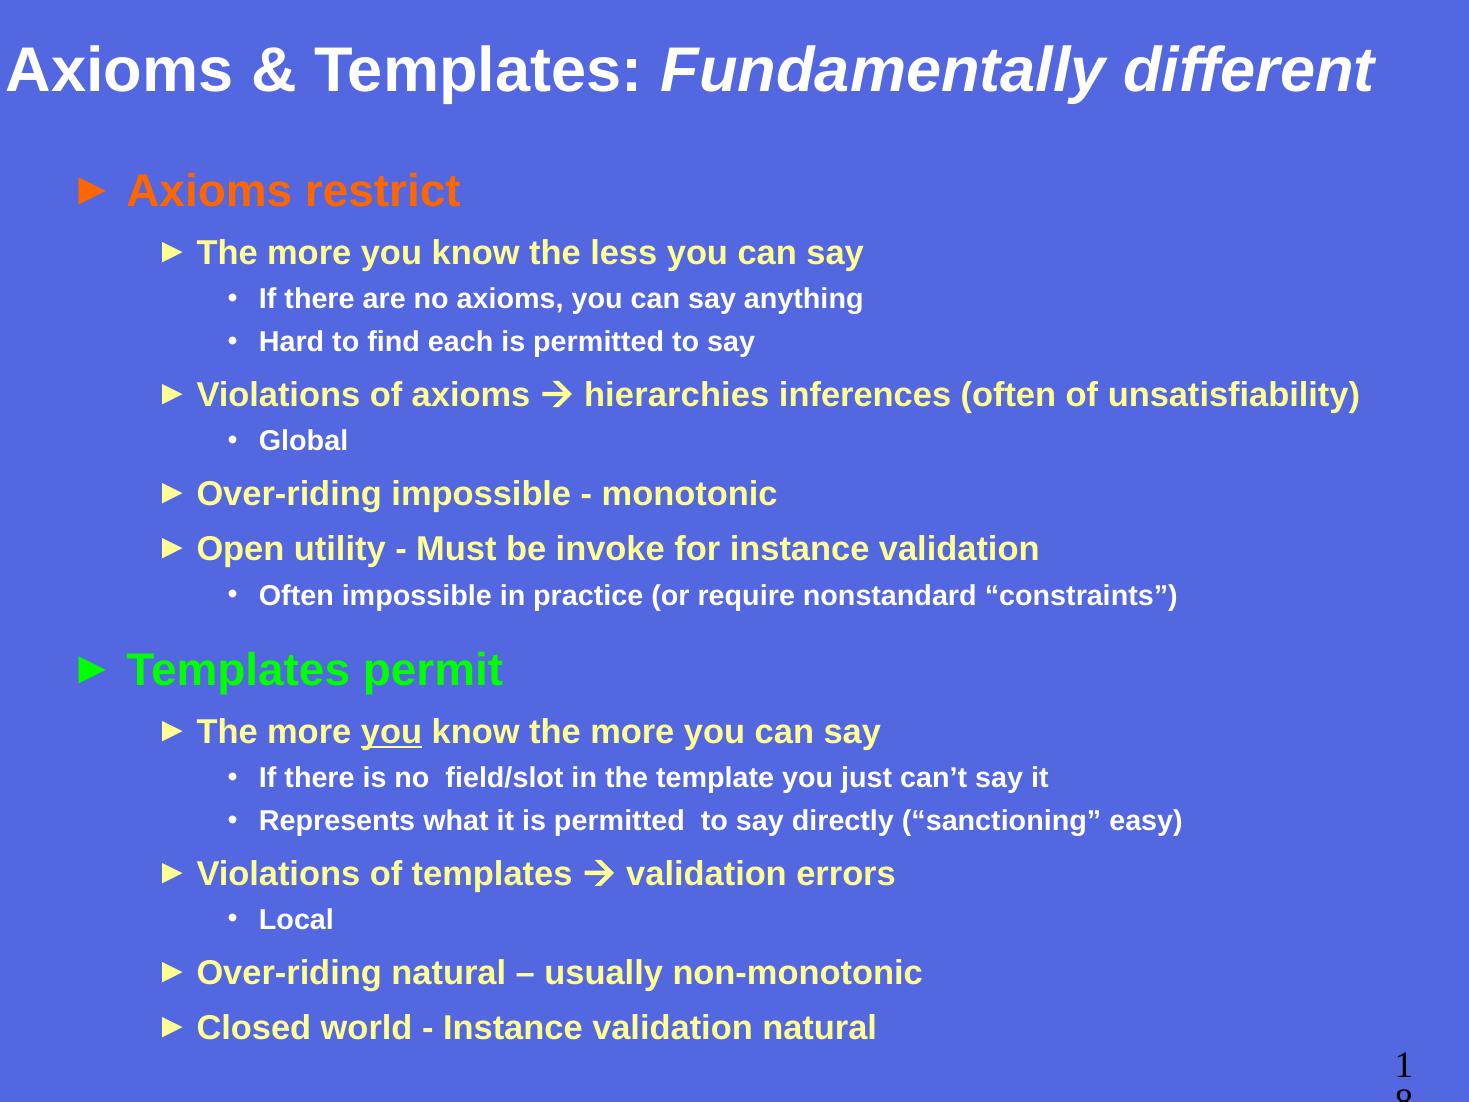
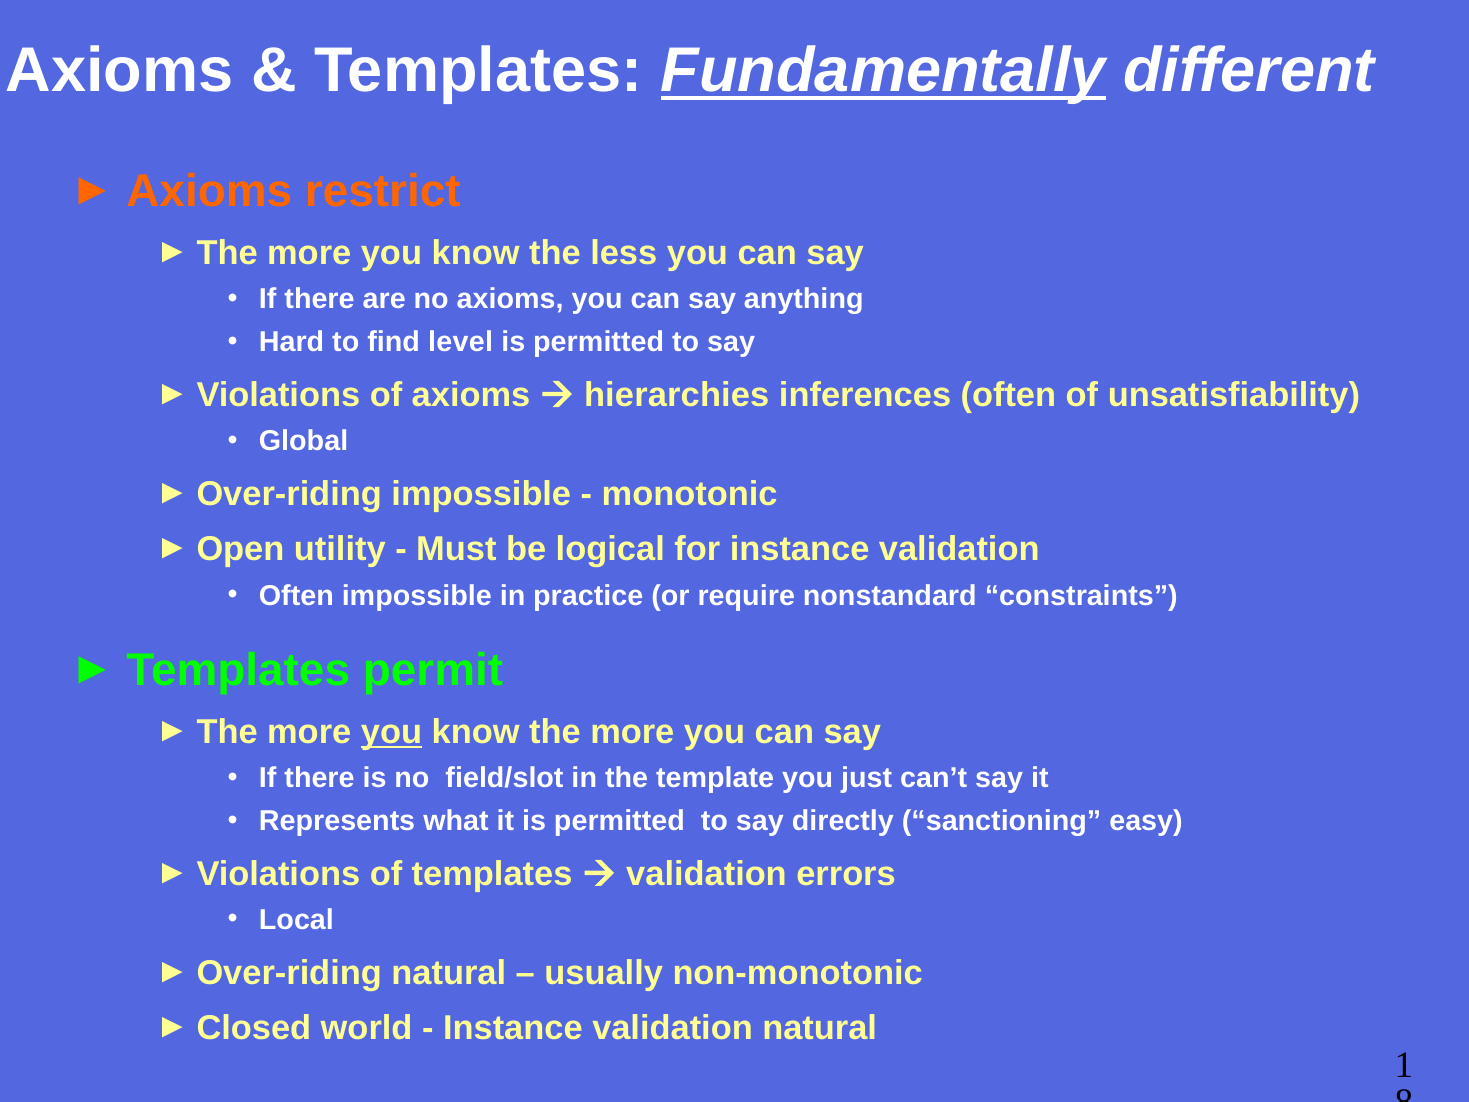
Fundamentally underline: none -> present
each: each -> level
invoke: invoke -> logical
